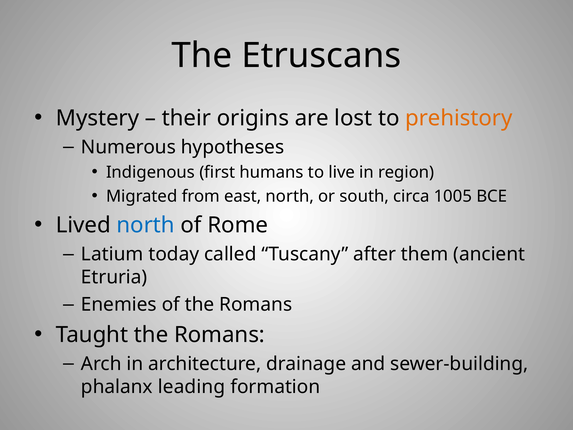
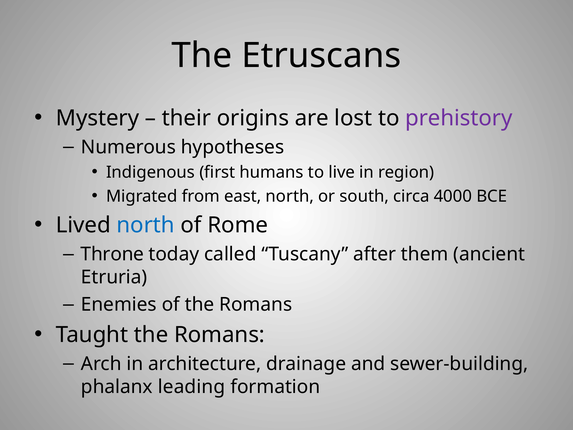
prehistory colour: orange -> purple
1005: 1005 -> 4000
Latium: Latium -> Throne
